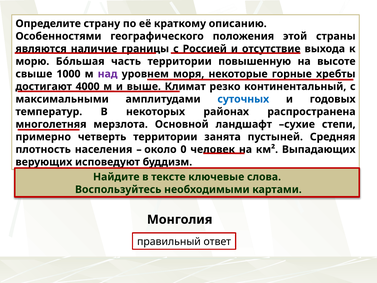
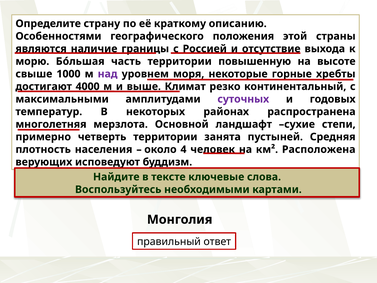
суточных colour: blue -> purple
0: 0 -> 4
Выпадающих: Выпадающих -> Расположена
